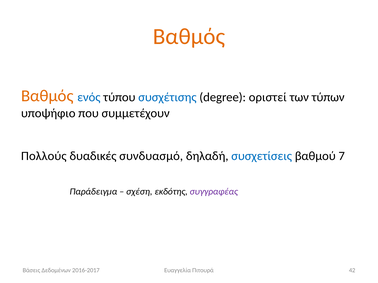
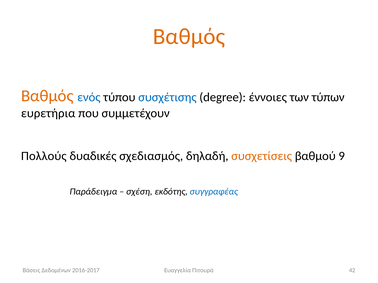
οριστεί: οριστεί -> έννοιες
υποψήφιο: υποψήφιο -> ευρετήρια
συνδυασμό: συνδυασμό -> σχεδιασμός
συσχετίσεις colour: blue -> orange
7: 7 -> 9
συγγραφέας colour: purple -> blue
